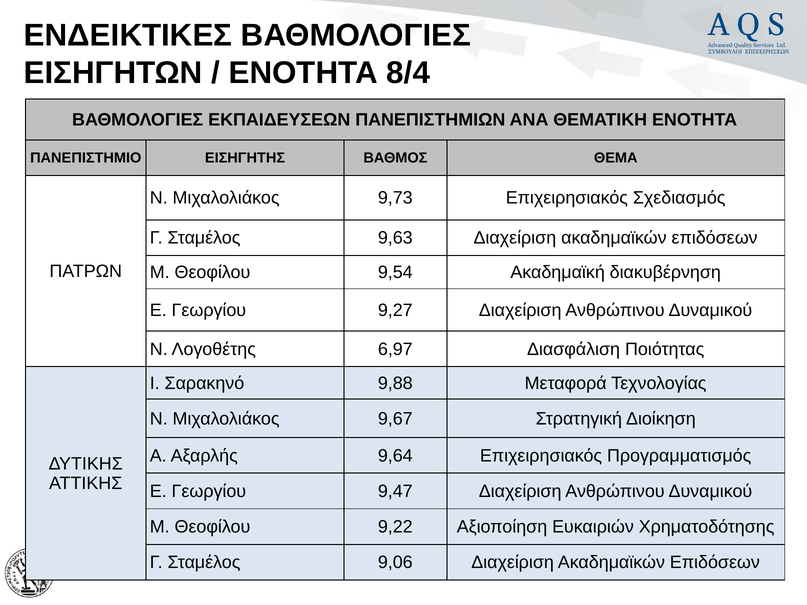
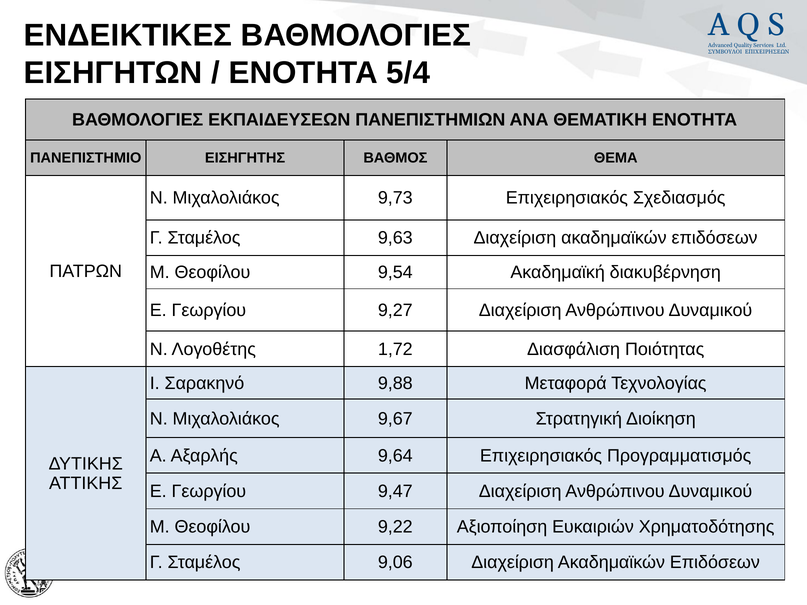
8/4: 8/4 -> 5/4
6,97: 6,97 -> 1,72
